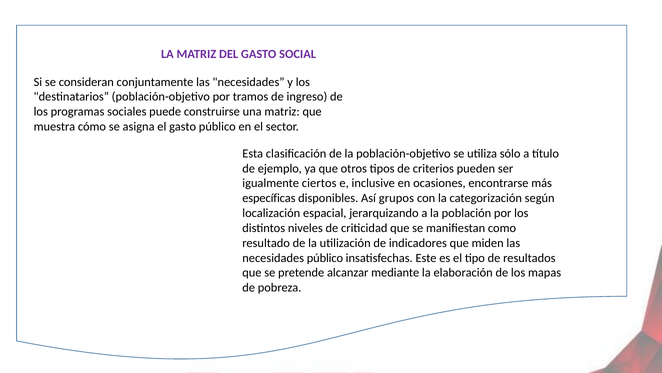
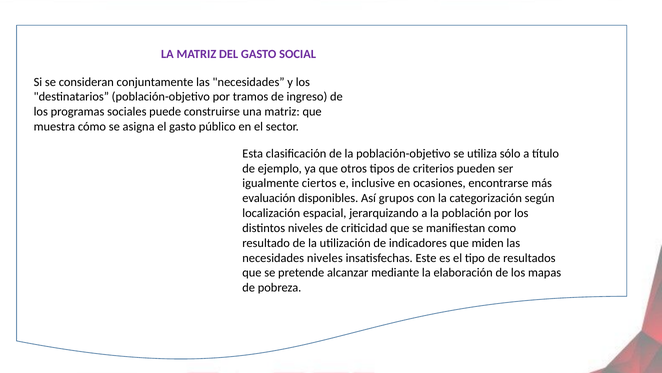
específicas: específicas -> evaluación
necesidades público: público -> niveles
